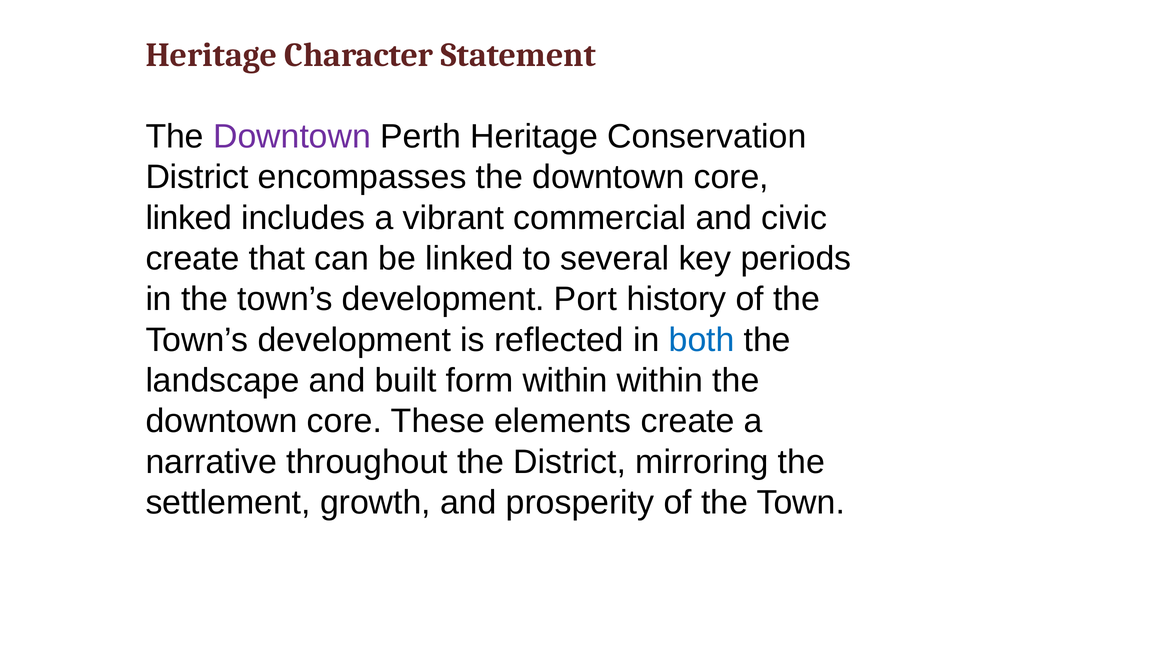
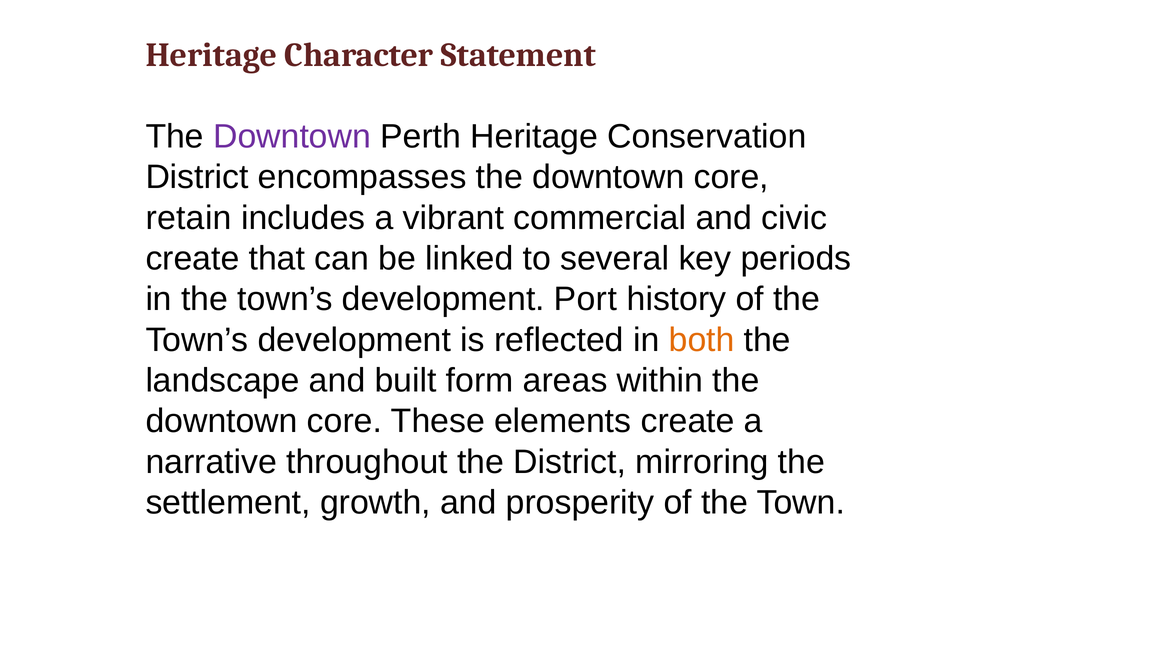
linked at (189, 218): linked -> retain
both colour: blue -> orange
form within: within -> areas
